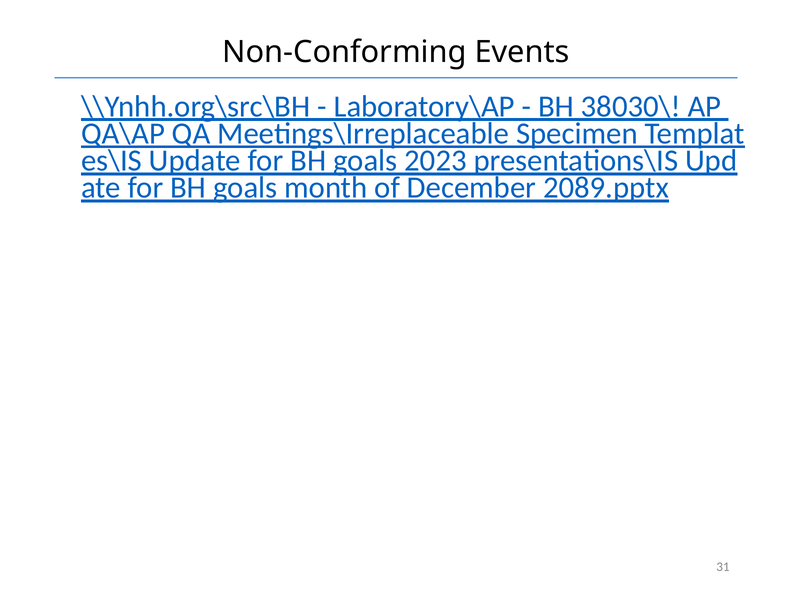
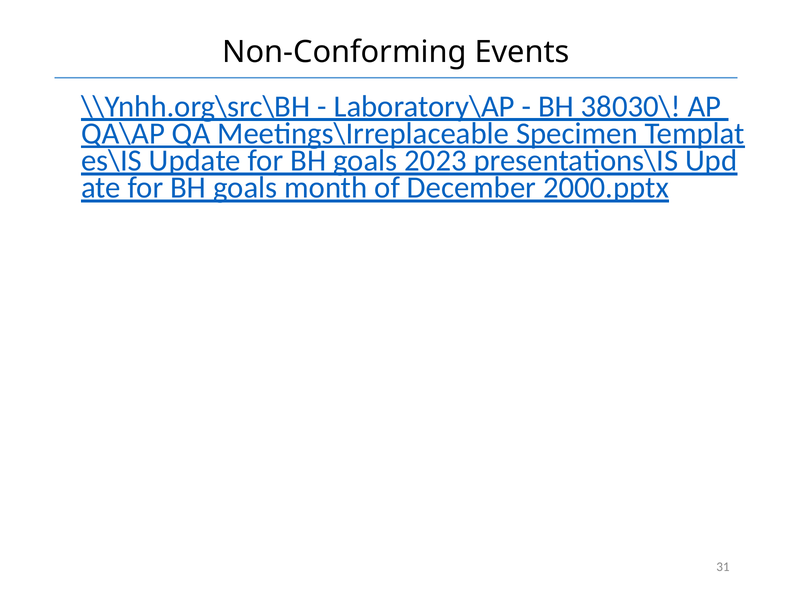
2089.pptx: 2089.pptx -> 2000.pptx
